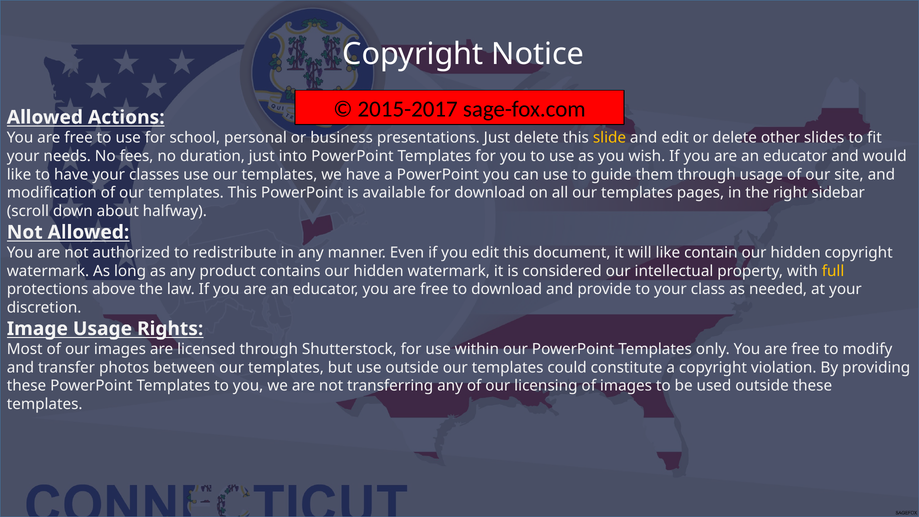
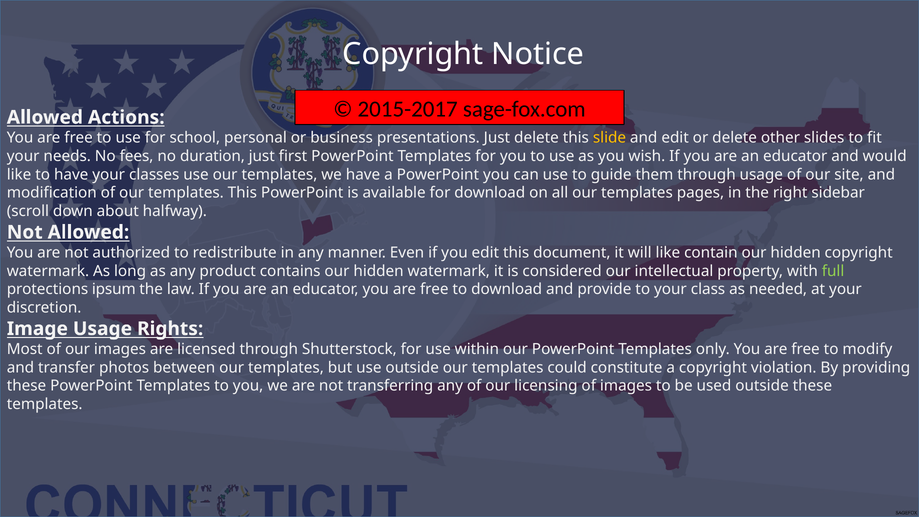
into: into -> first
full colour: yellow -> light green
above: above -> ipsum
